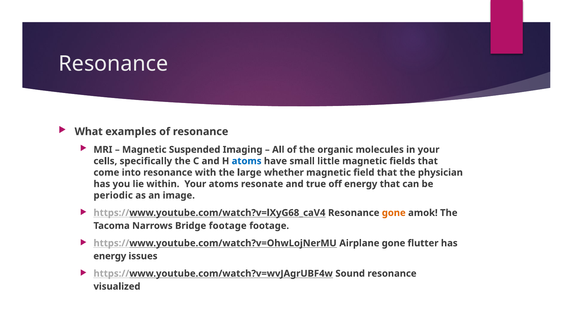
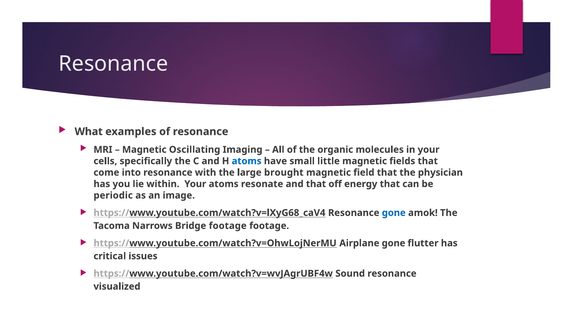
Suspended: Suspended -> Oscillating
whether: whether -> brought
and true: true -> that
gone at (394, 213) colour: orange -> blue
energy at (110, 256): energy -> critical
